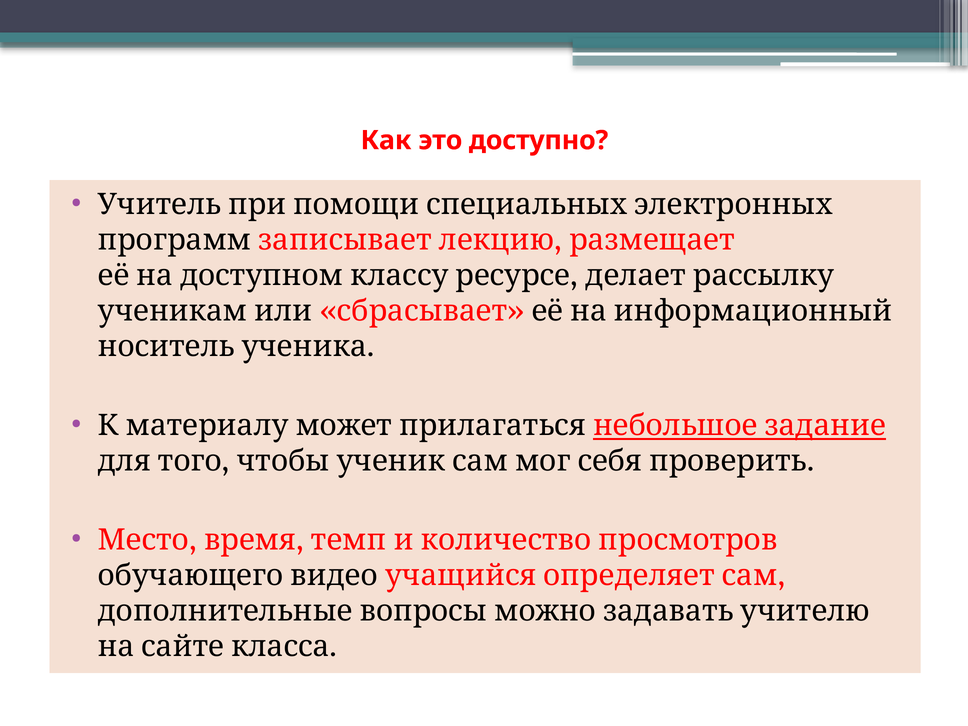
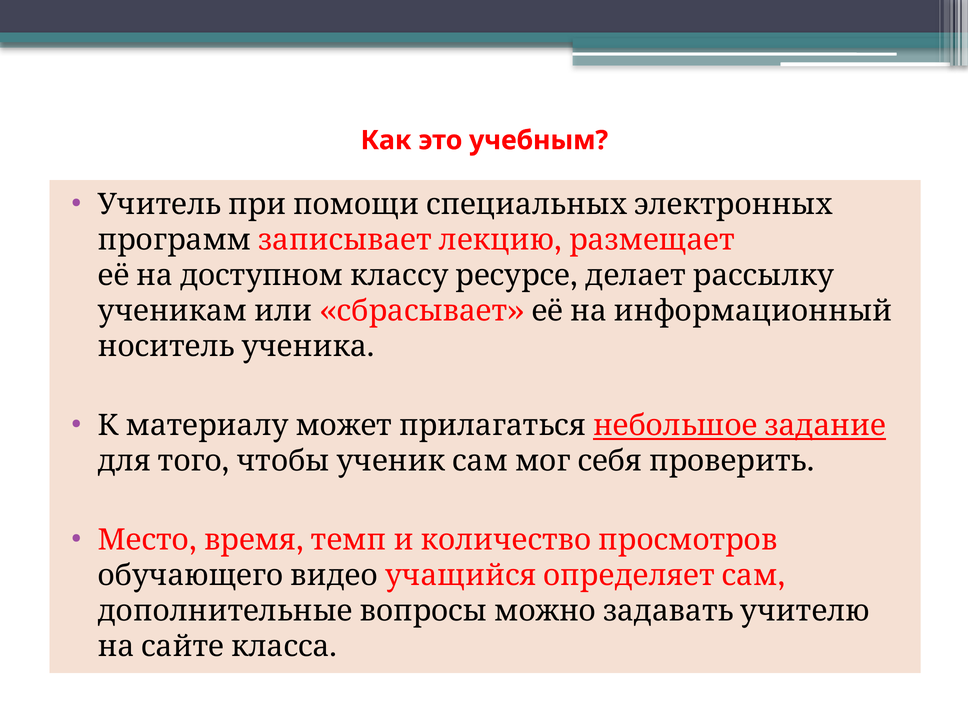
доступно: доступно -> учебным
